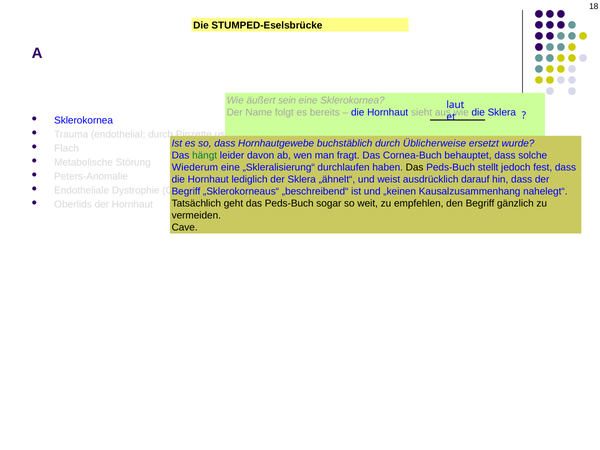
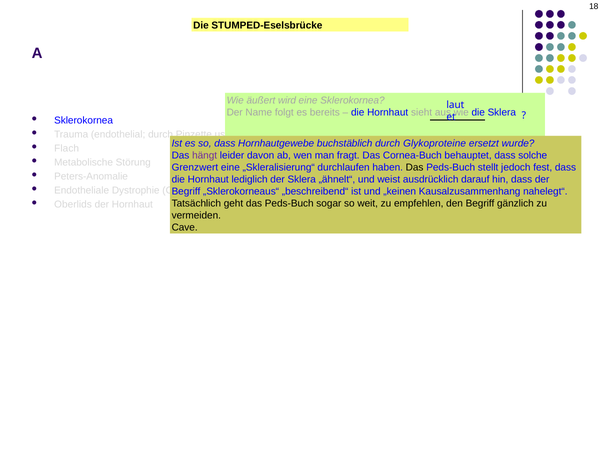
sein: sein -> wird
Üblicherweise: Üblicherweise -> Glykoproteine
hängt colour: green -> purple
Wiederum: Wiederum -> Grenzwert
